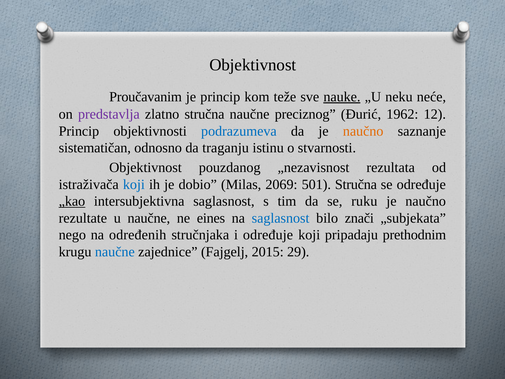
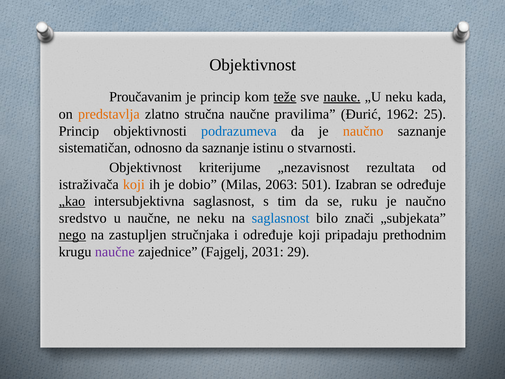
teže underline: none -> present
neće: neće -> kada
predstavlja colour: purple -> orange
preciznog: preciznog -> pravilima
12: 12 -> 25
da traganju: traganju -> saznanje
pouzdanog: pouzdanog -> kriterijume
koji at (134, 184) colour: blue -> orange
2069: 2069 -> 2063
501 Stručna: Stručna -> Izabran
rezultate: rezultate -> sredstvo
ne eines: eines -> neku
nego underline: none -> present
određenih: određenih -> zastupljen
naučne at (115, 252) colour: blue -> purple
2015: 2015 -> 2031
